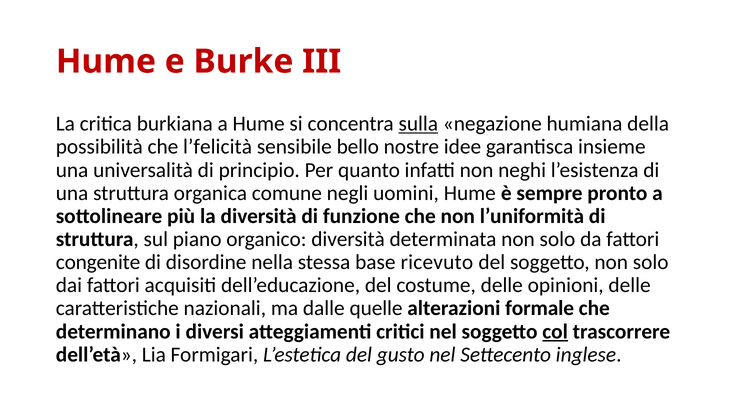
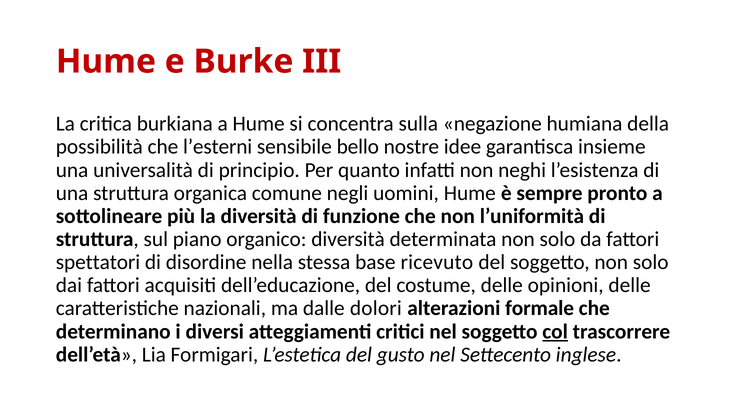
sulla underline: present -> none
l’felicità: l’felicità -> l’esterni
congenite: congenite -> spettatori
quelle: quelle -> dolori
